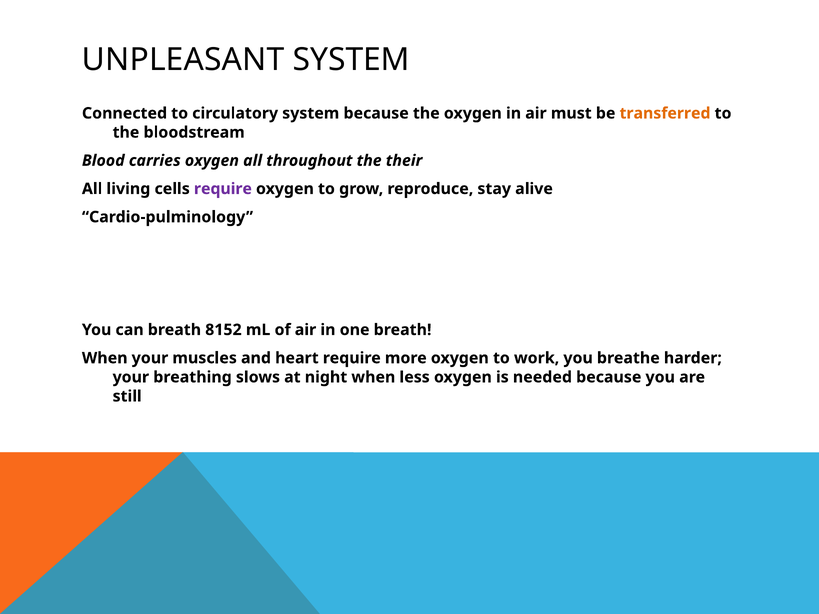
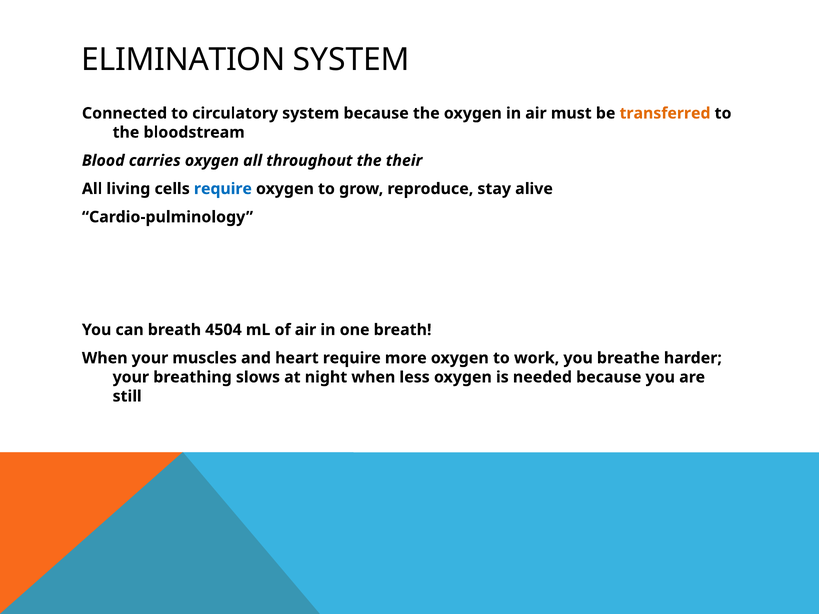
UNPLEASANT: UNPLEASANT -> ELIMINATION
require at (223, 189) colour: purple -> blue
8152: 8152 -> 4504
